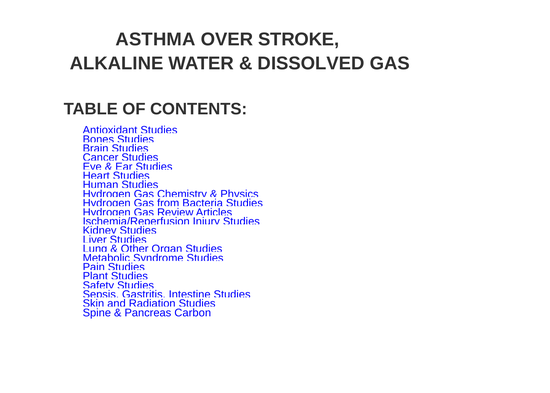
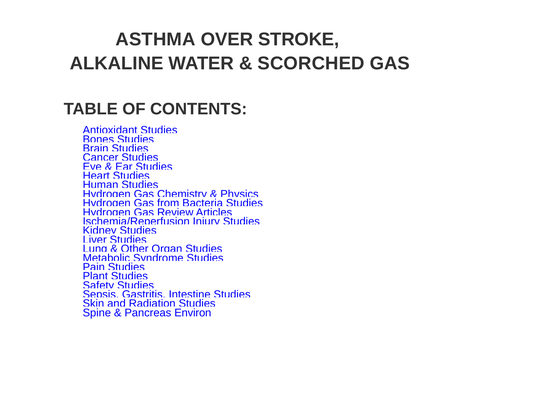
DISSOLVED: DISSOLVED -> SCORCHED
Carbon: Carbon -> Environ
